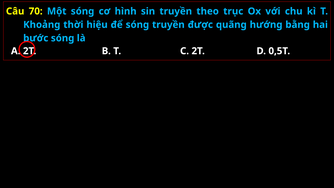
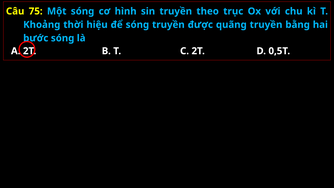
70: 70 -> 75
quãng hướng: hướng -> truyền
